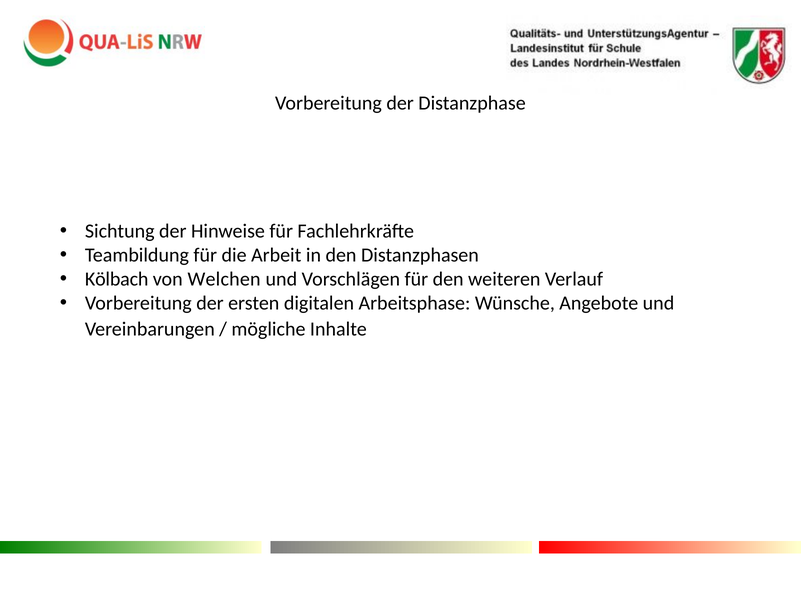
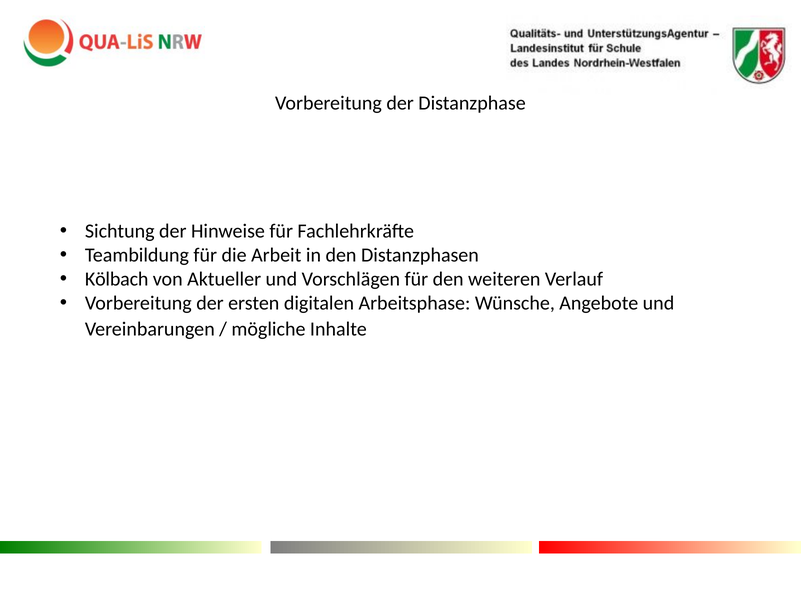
Welchen: Welchen -> Aktueller
